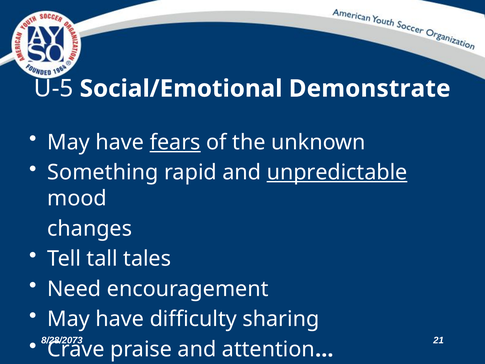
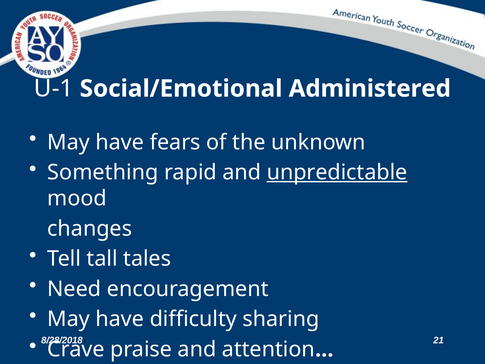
U-5: U-5 -> U-1
Demonstrate: Demonstrate -> Administered
fears underline: present -> none
8/28/2073: 8/28/2073 -> 8/28/2018
